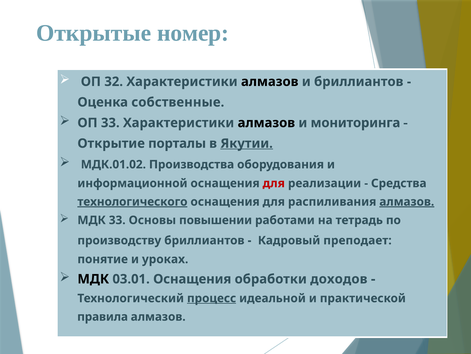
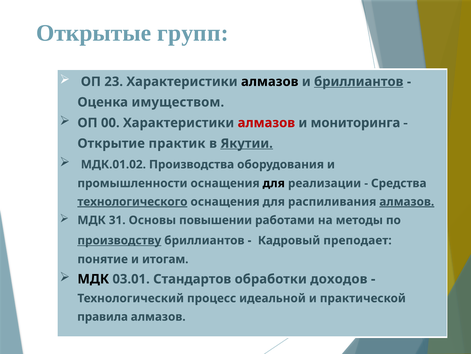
номер: номер -> групп
32: 32 -> 23
бриллиантов at (359, 81) underline: none -> present
собственные: собственные -> имуществом
ОП 33: 33 -> 00
алмазов at (266, 123) colour: black -> red
порталы: порталы -> практик
информационной: информационной -> промышленности
для at (274, 183) colour: red -> black
МДК 33: 33 -> 31
тетрадь: тетрадь -> методы
производству underline: none -> present
уроках: уроках -> итогам
03.01 Оснащения: Оснащения -> Стандартов
процесс underline: present -> none
